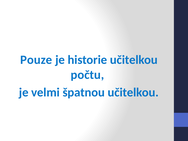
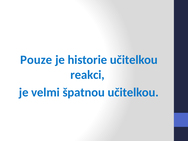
počtu: počtu -> reakci
